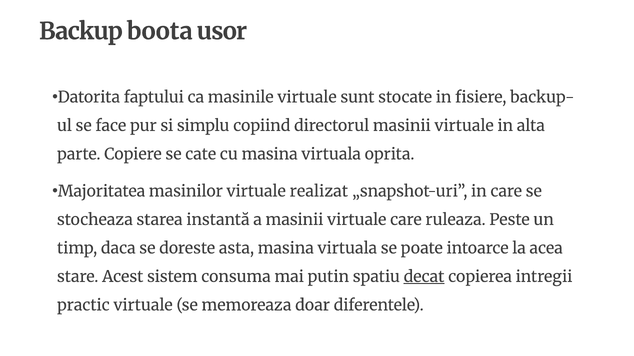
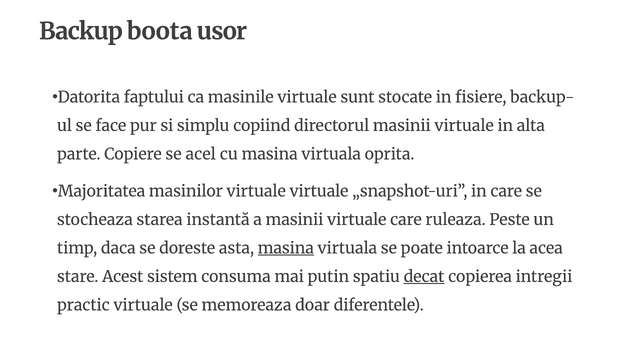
cate: cate -> acel
virtuale realizat: realizat -> virtuale
masina at (286, 249) underline: none -> present
